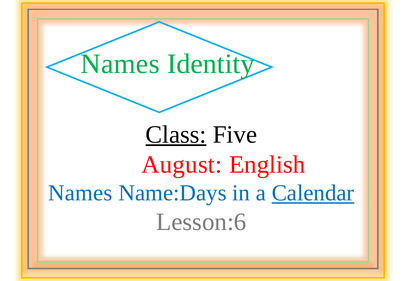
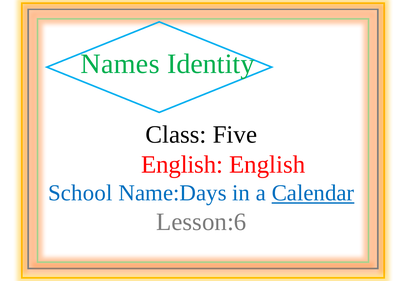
Class underline: present -> none
August at (182, 164): August -> English
Names at (80, 193): Names -> School
